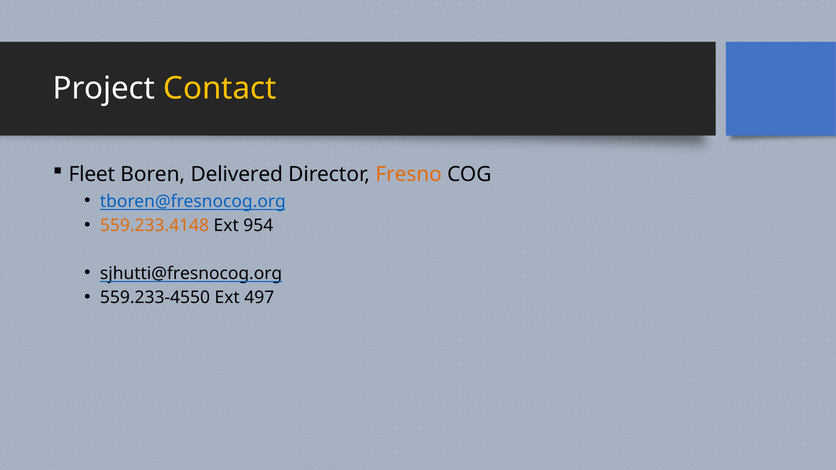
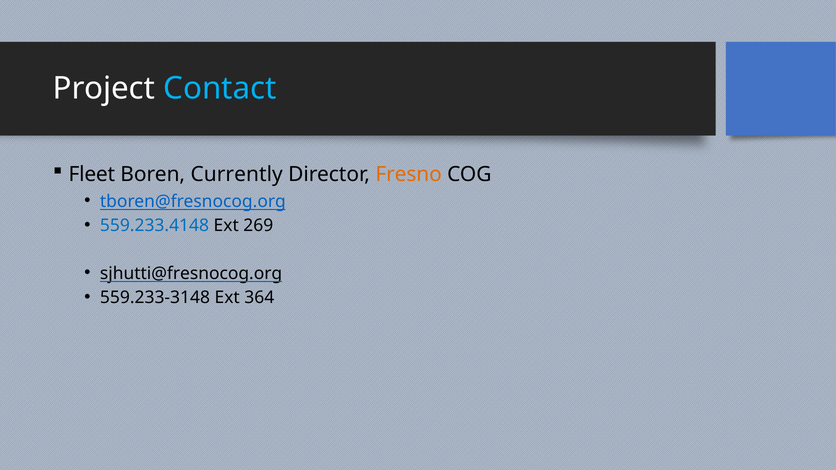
Contact colour: yellow -> light blue
Delivered: Delivered -> Currently
559.233.4148 colour: orange -> blue
954: 954 -> 269
559.233-4550: 559.233-4550 -> 559.233-3148
497: 497 -> 364
